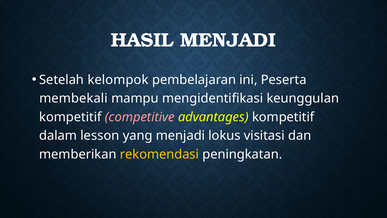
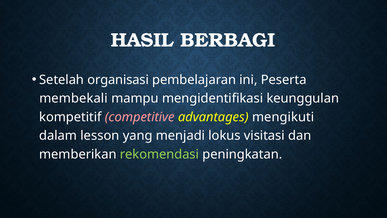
HASIL MENJADI: MENJADI -> BERBAGI
kelompok: kelompok -> organisasi
advantages kompetitif: kompetitif -> mengikuti
rekomendasi colour: yellow -> light green
